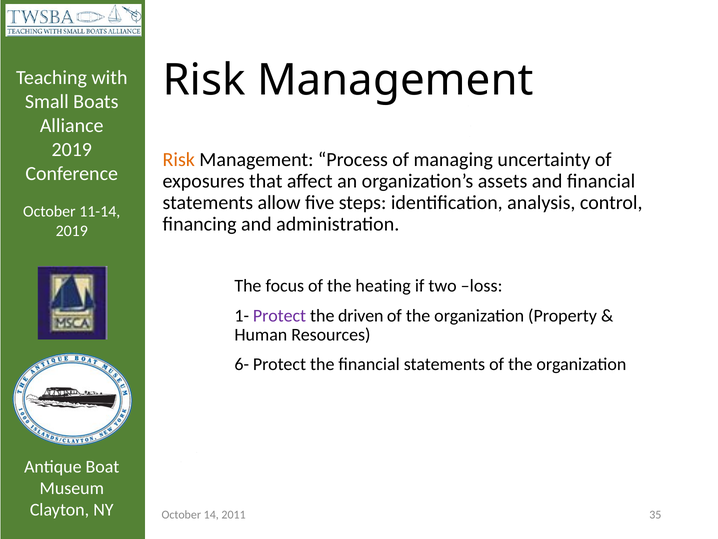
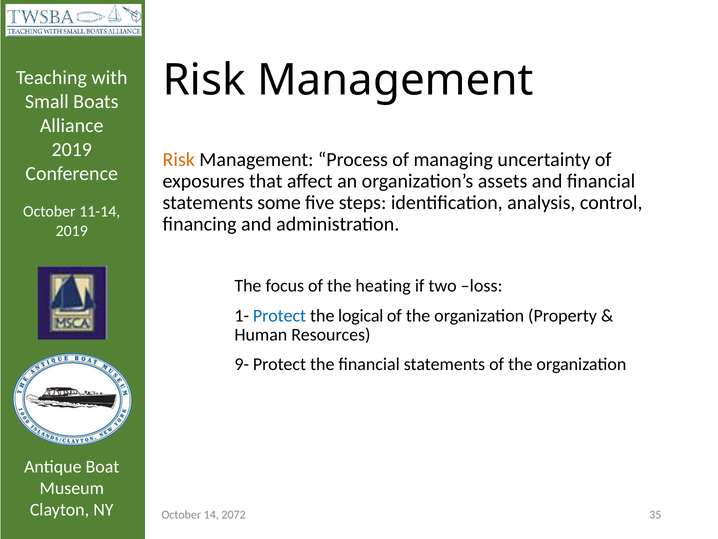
allow: allow -> some
Protect at (280, 315) colour: purple -> blue
driven: driven -> logical
6-: 6- -> 9-
2011: 2011 -> 2072
